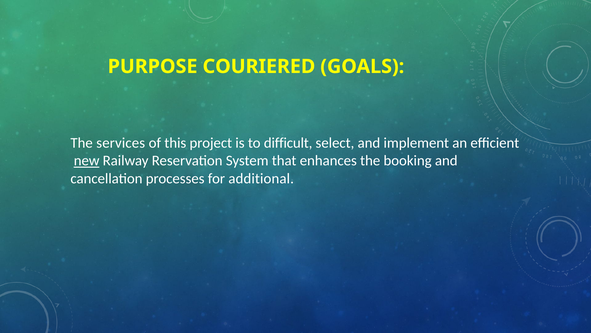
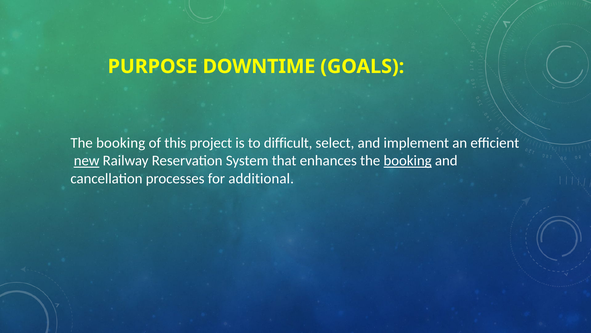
COURIERED: COURIERED -> DOWNTIME
services at (121, 143): services -> booking
booking at (408, 160) underline: none -> present
